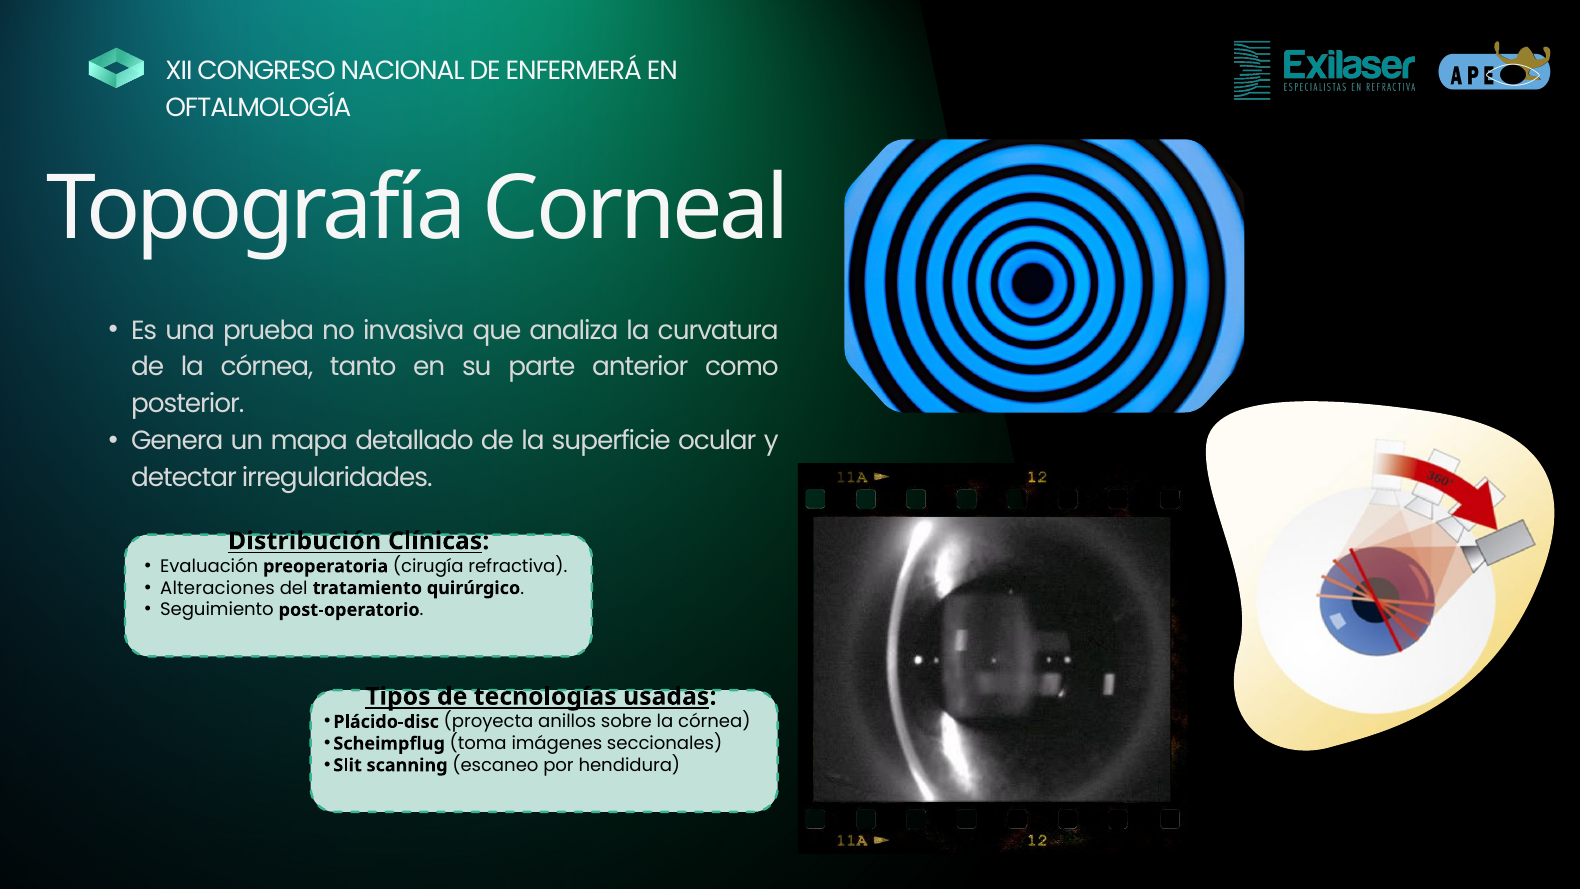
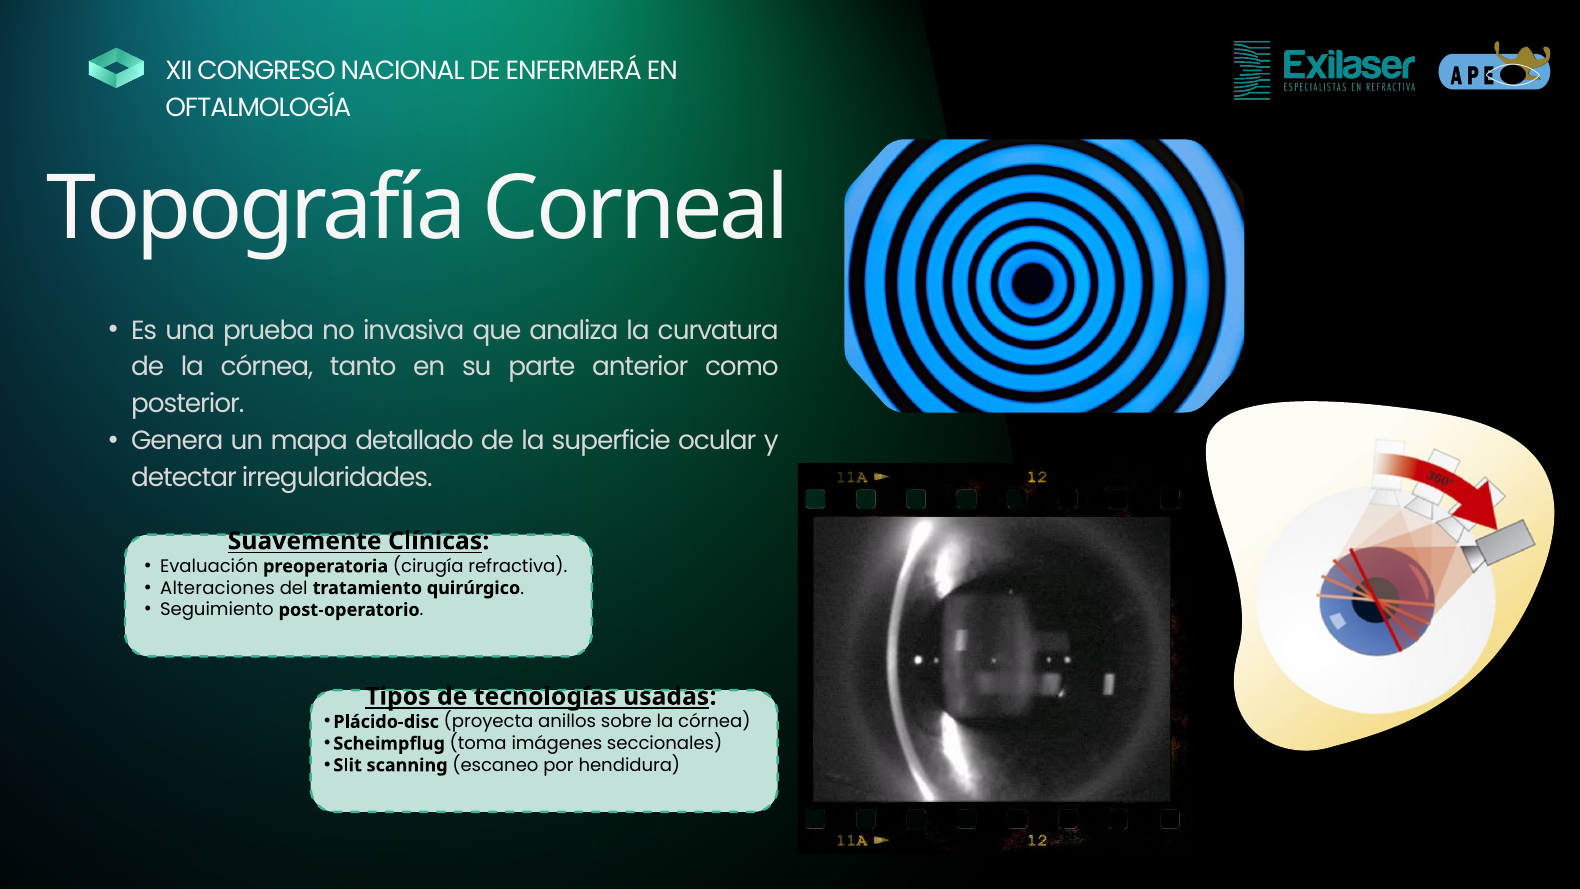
Distribución: Distribución -> Suavemente
